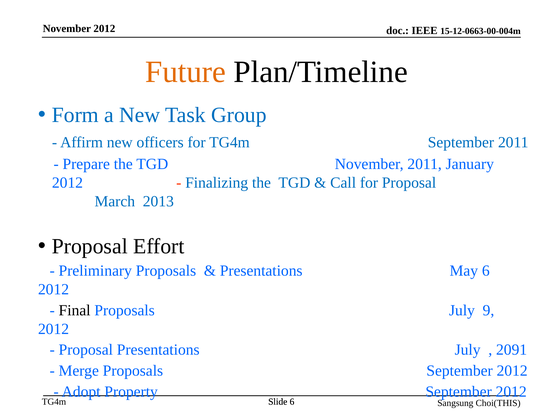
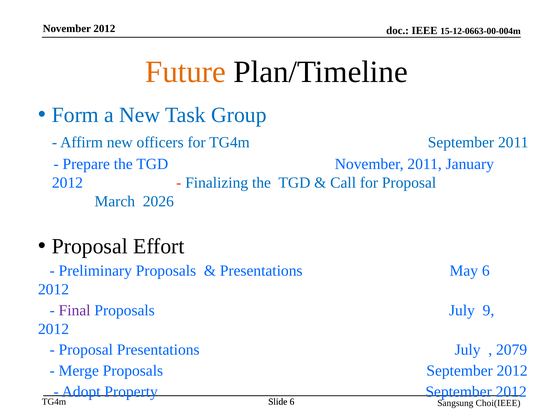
2013: 2013 -> 2026
Final colour: black -> purple
2091: 2091 -> 2079
Choi(THIS: Choi(THIS -> Choi(IEEE
